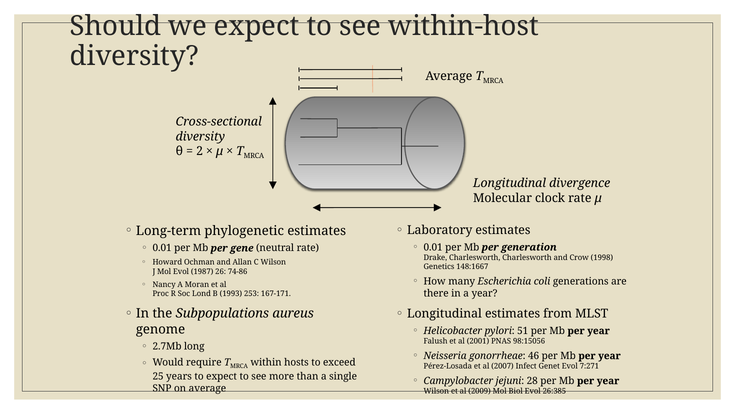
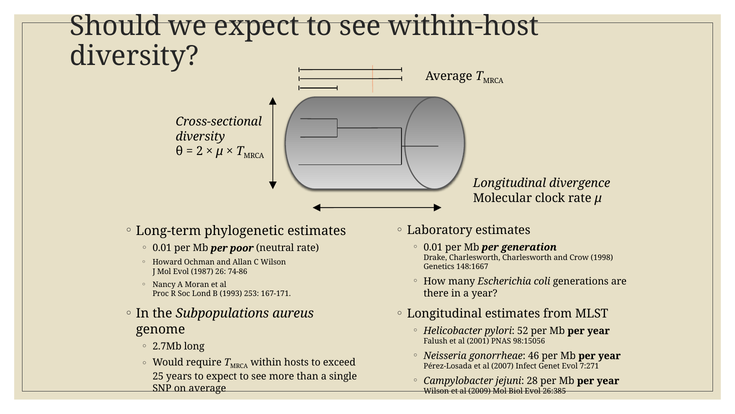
gene: gene -> poor
51: 51 -> 52
